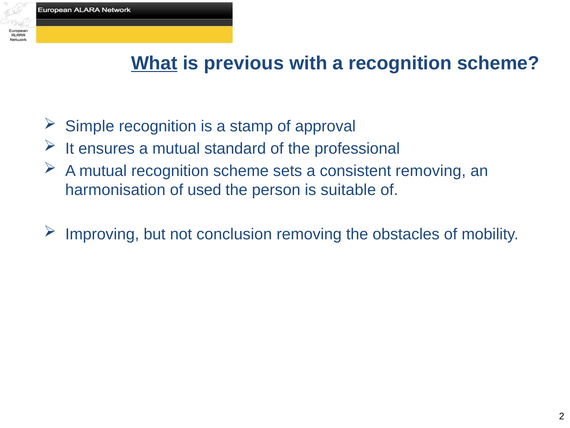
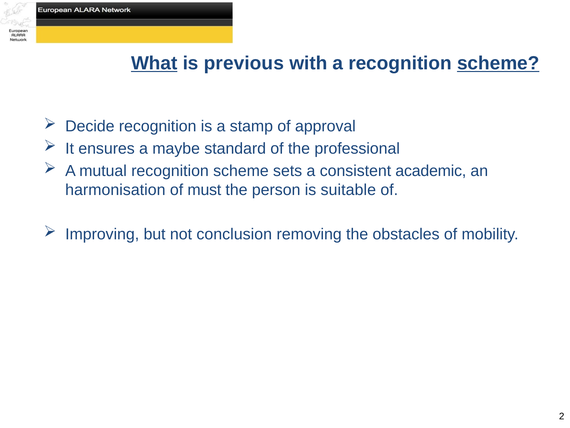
scheme at (498, 63) underline: none -> present
Simple: Simple -> Decide
ensures a mutual: mutual -> maybe
consistent removing: removing -> academic
used: used -> must
